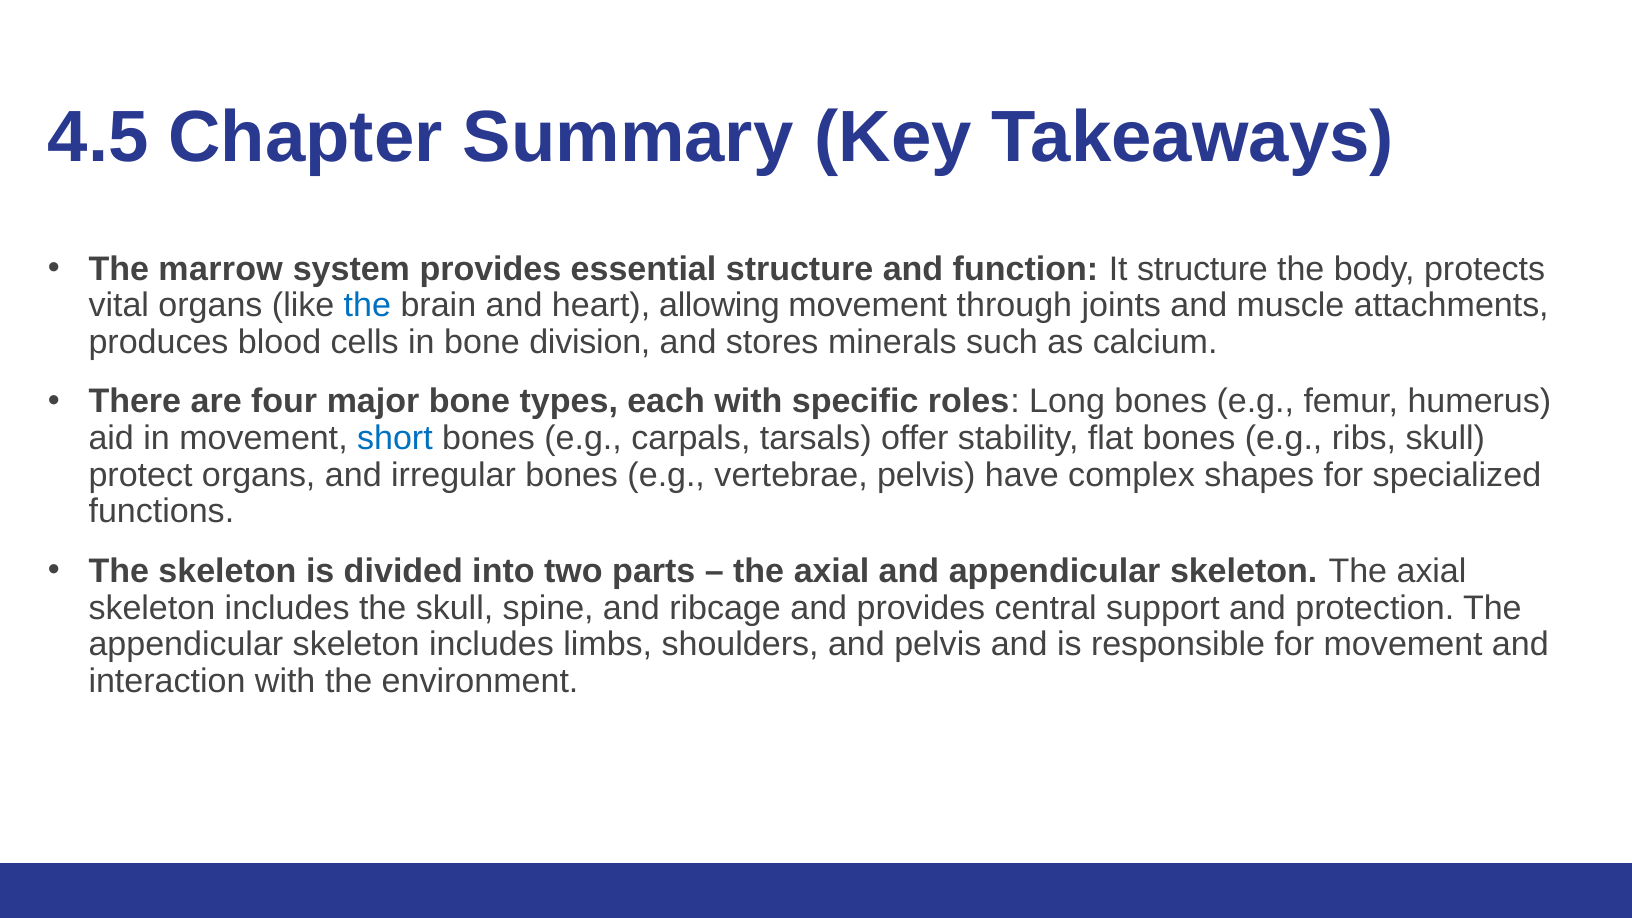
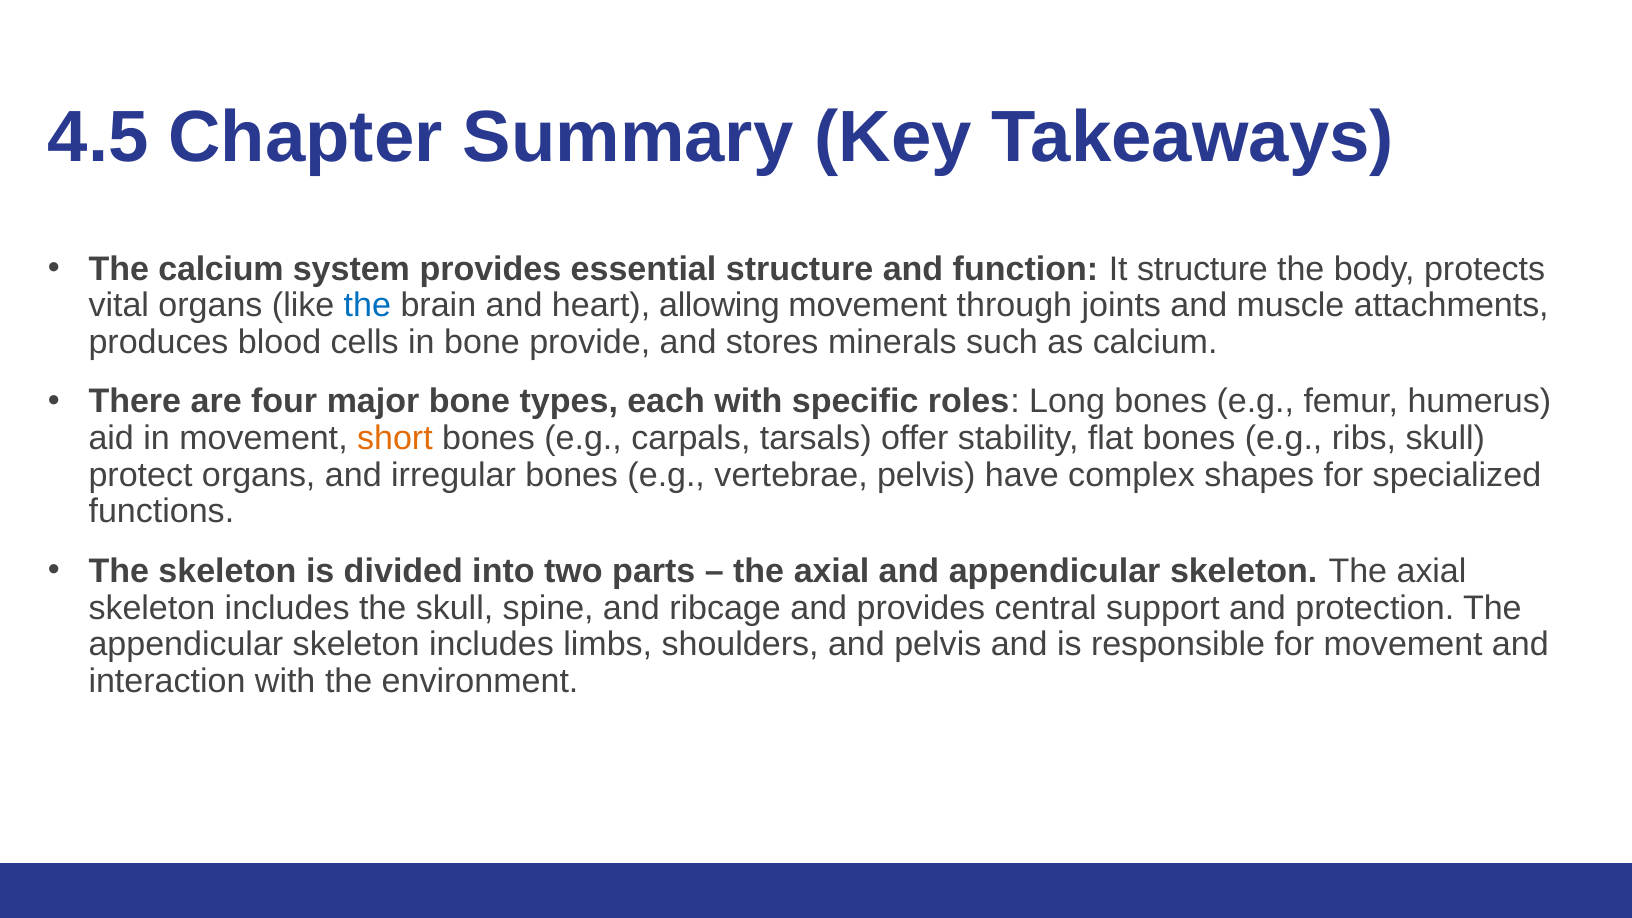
The marrow: marrow -> calcium
division: division -> provide
short colour: blue -> orange
